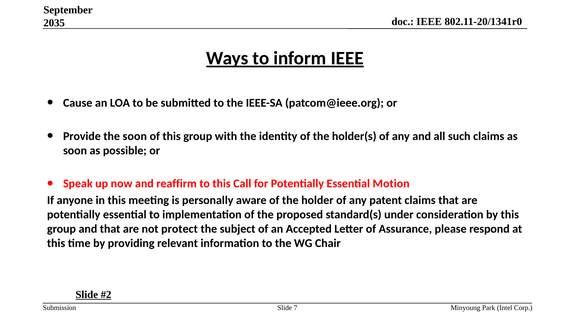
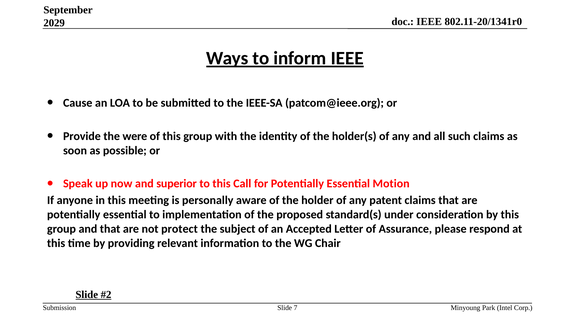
2035: 2035 -> 2029
the soon: soon -> were
reaffirm: reaffirm -> superior
